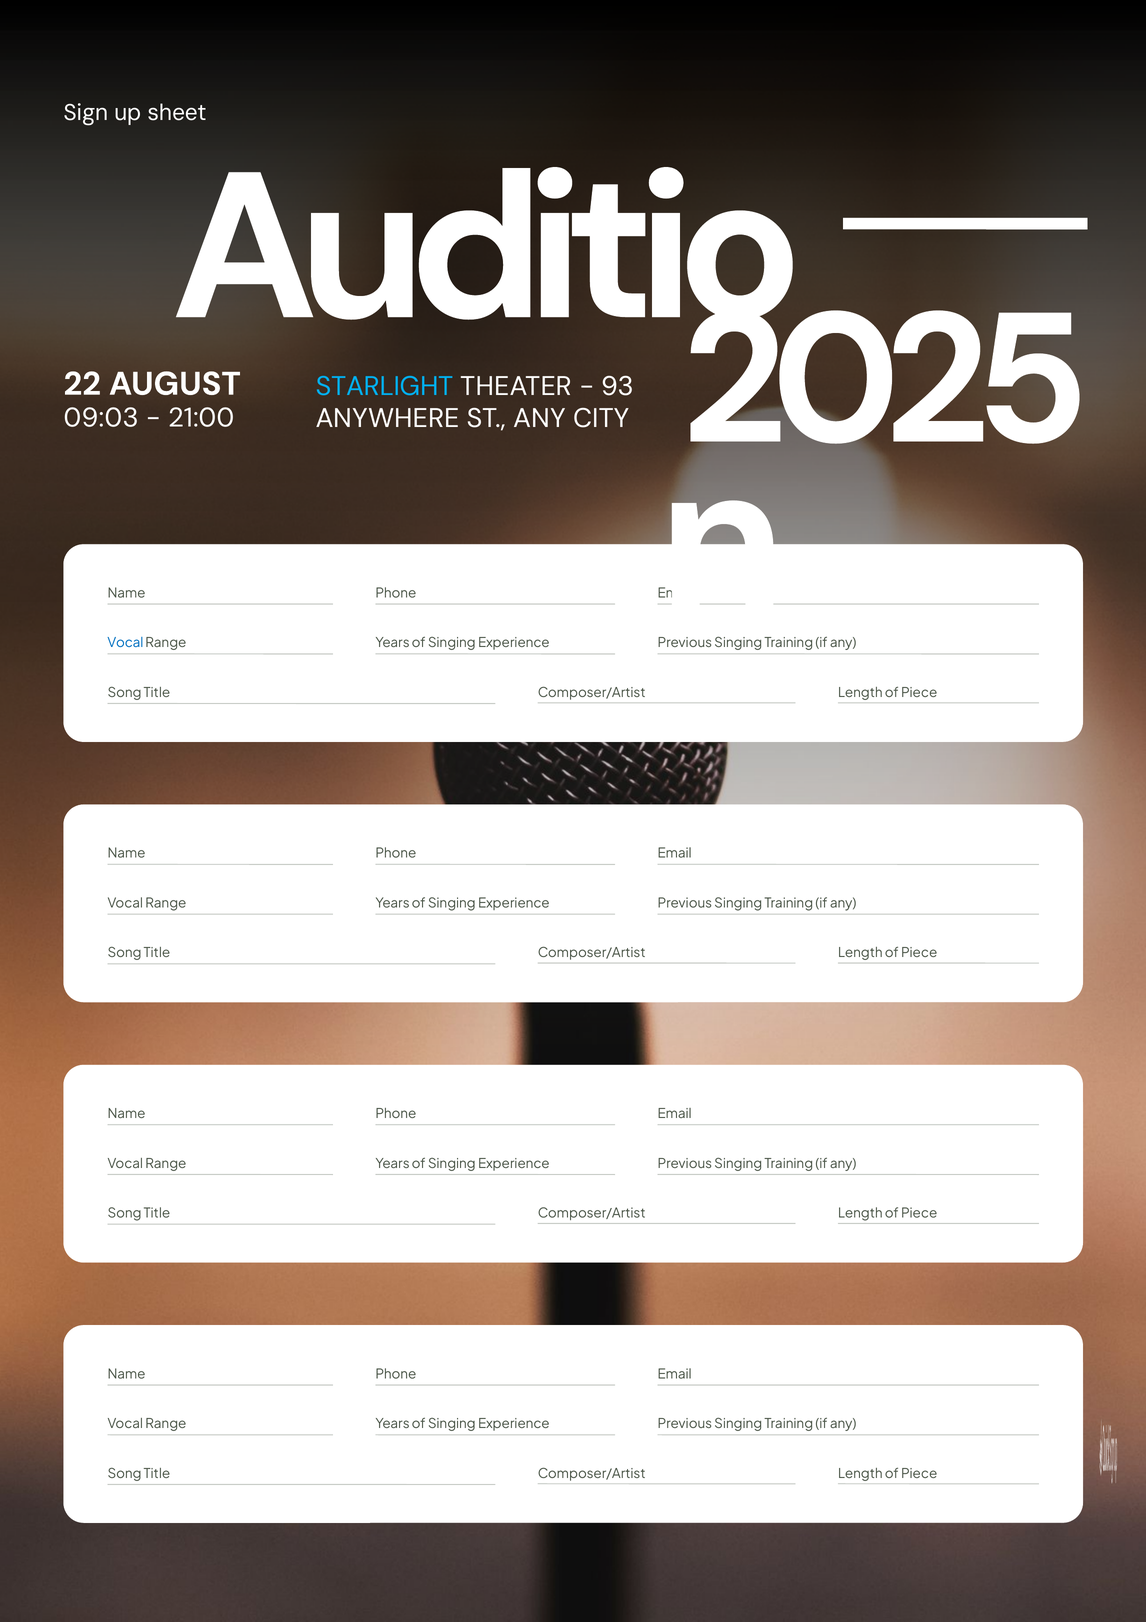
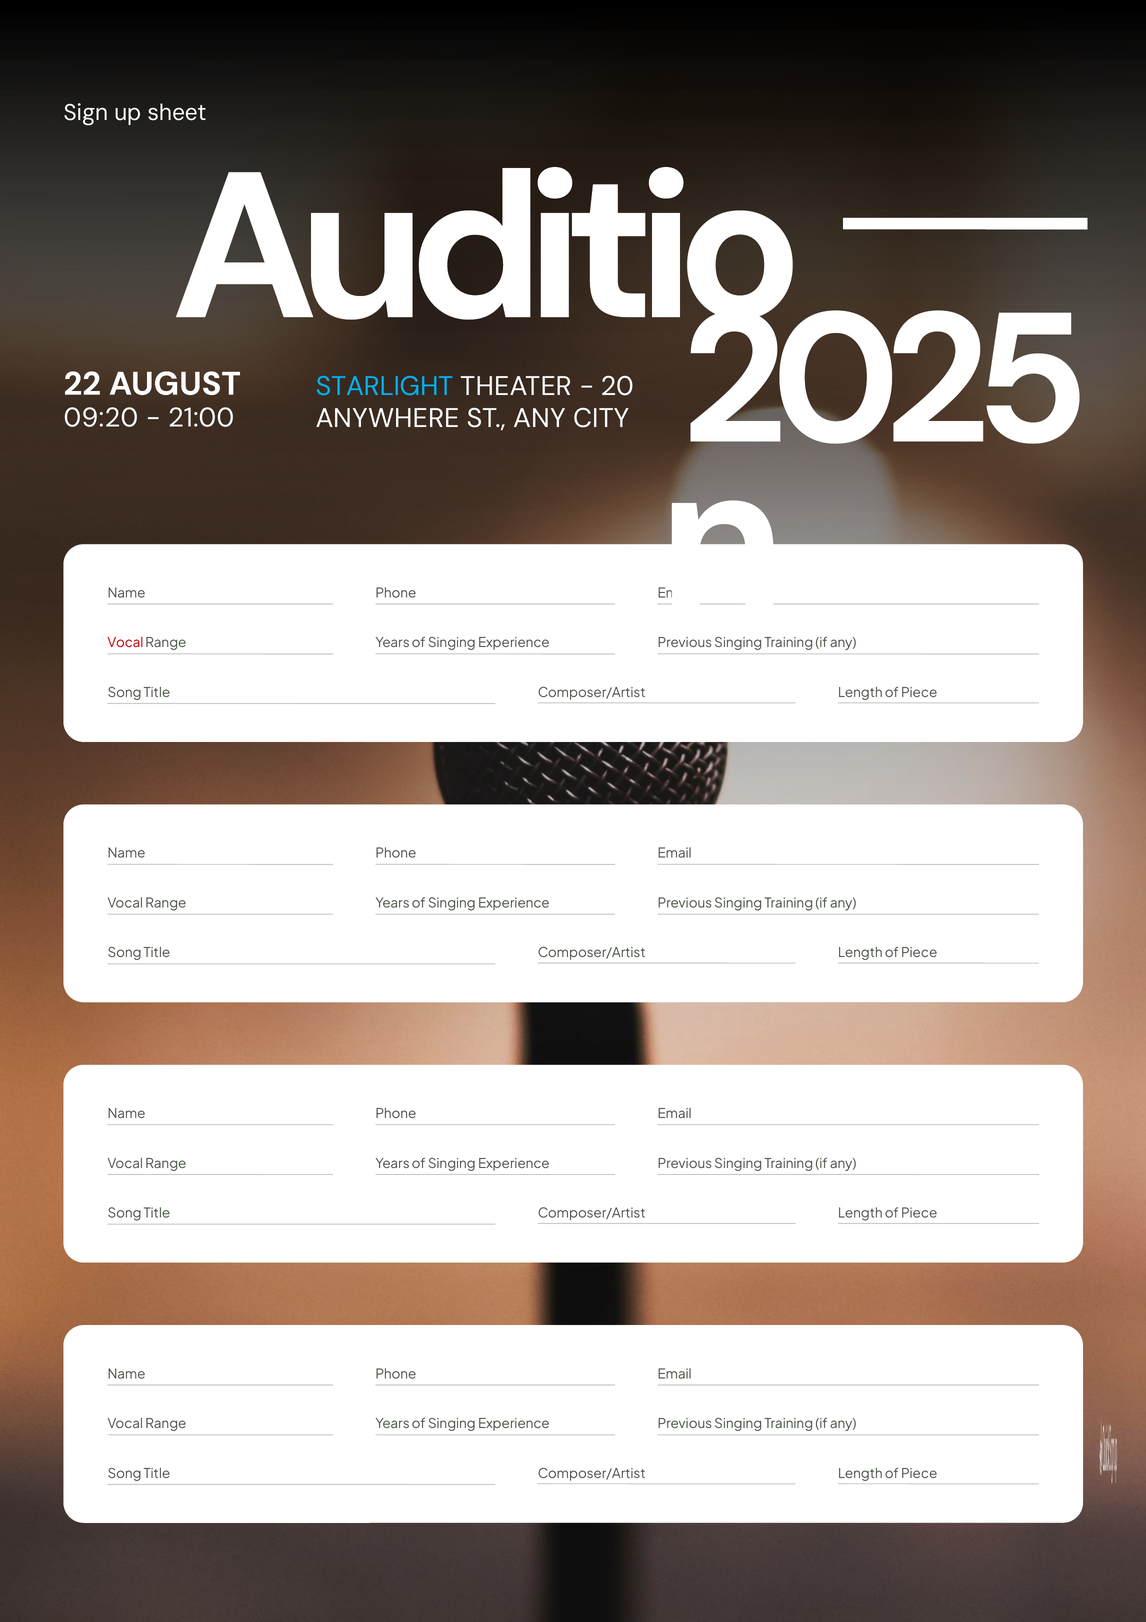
93: 93 -> 20
09:03: 09:03 -> 09:20
Vocal at (125, 643) colour: blue -> red
